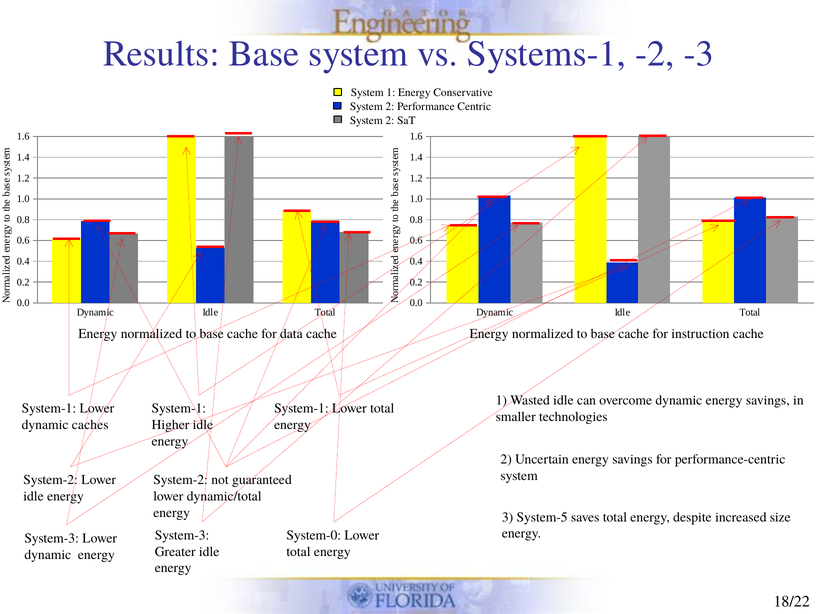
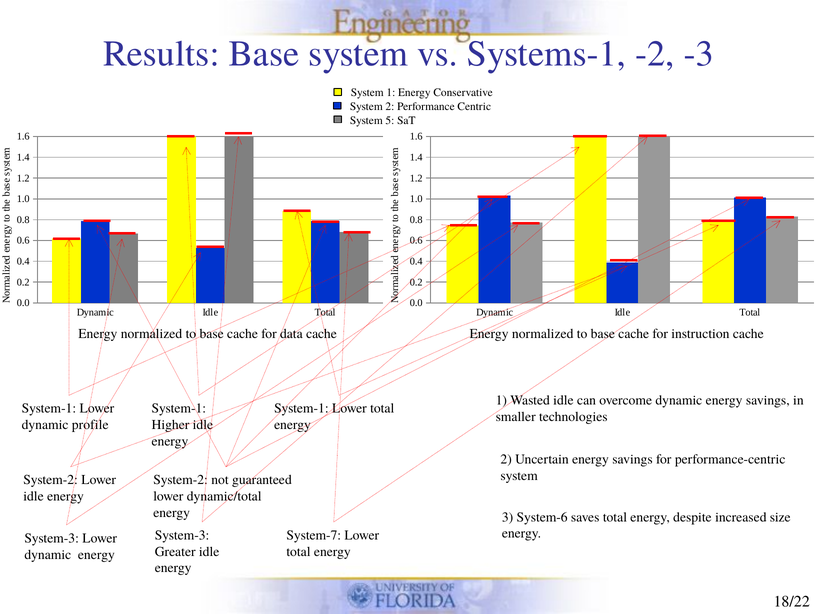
2 at (390, 120): 2 -> 5
caches: caches -> profile
System-5: System-5 -> System-6
System-0: System-0 -> System-7
